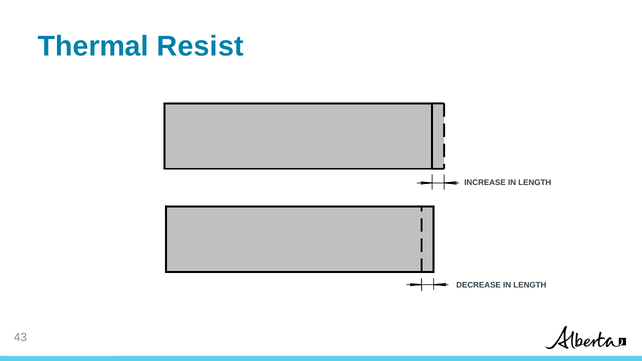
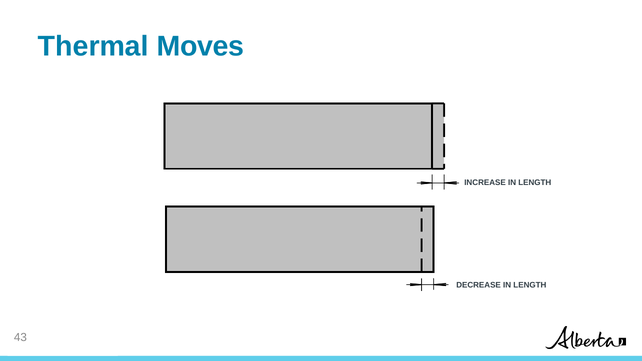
Resist: Resist -> Moves
